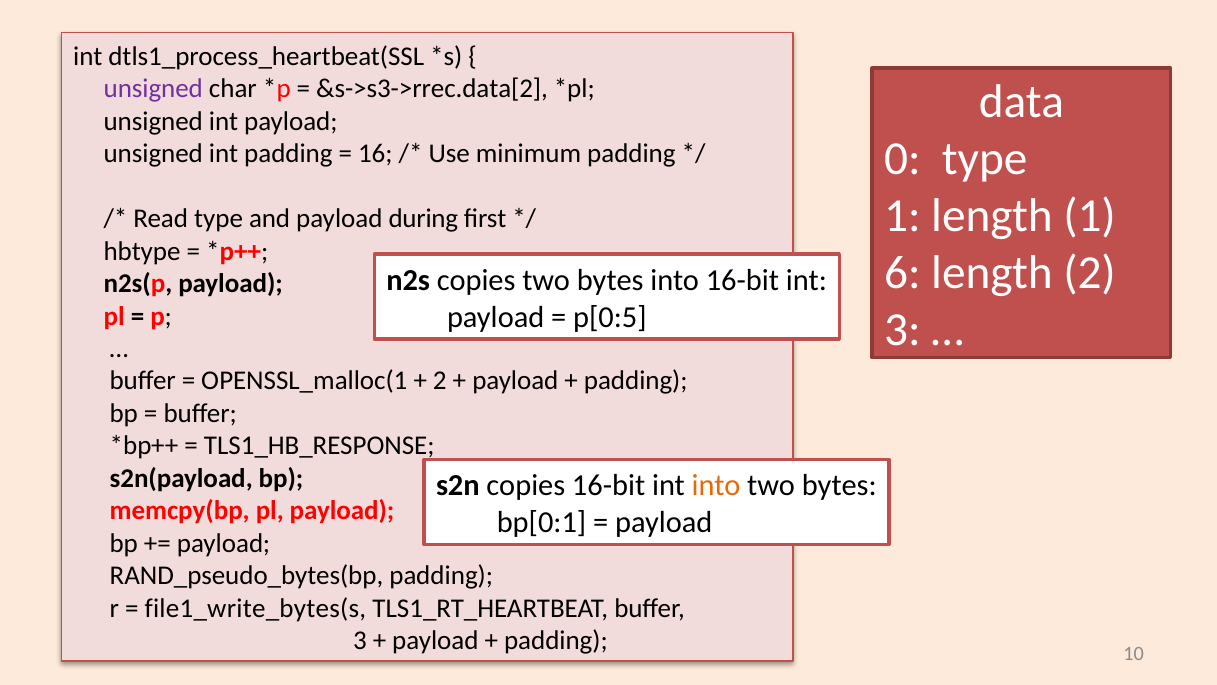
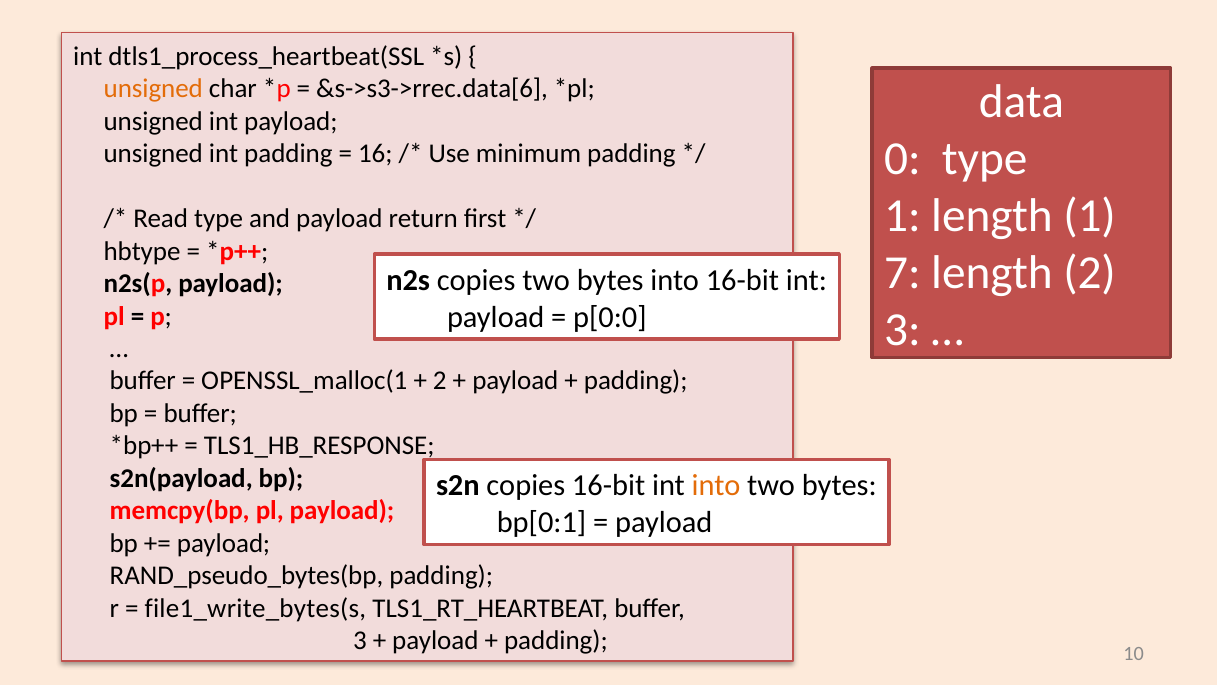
unsigned at (153, 89) colour: purple -> orange
&s->s3->rrec.data[2: &s->s3->rrec.data[2 -> &s->s3->rrec.data[6
during: during -> return
6: 6 -> 7
p[0:5: p[0:5 -> p[0:0
